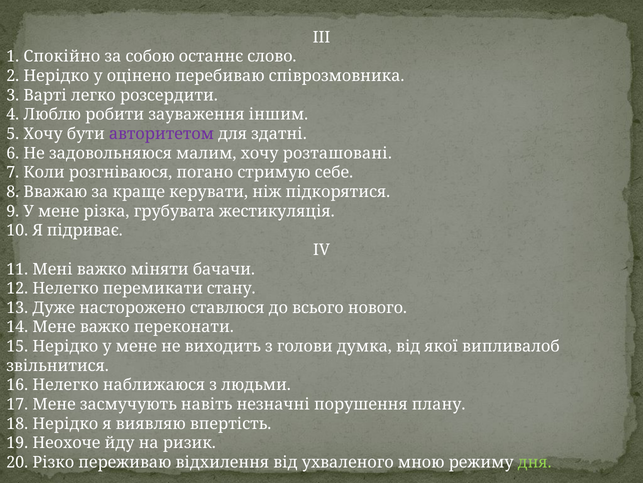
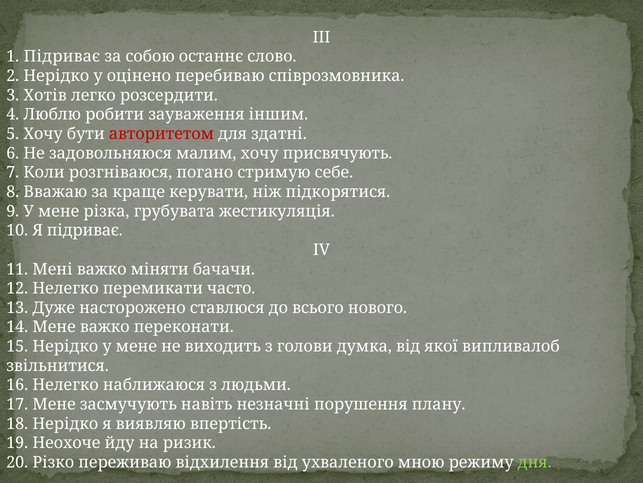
1 Спокійно: Спокійно -> Підриває
Варті: Варті -> Хотів
авторитетом colour: purple -> red
розташовані: розташовані -> присвячують
стану: стану -> часто
